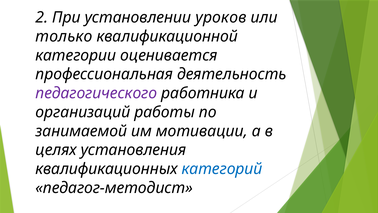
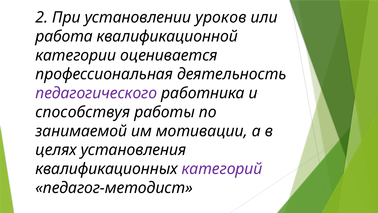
только: только -> работа
организаций: организаций -> способствуя
категорий colour: blue -> purple
